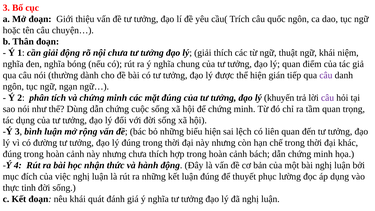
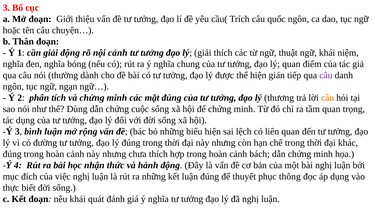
nội chưa: chưa -> cảnh
khuyến: khuyến -> thương
câu at (328, 98) colour: purple -> orange
lường: lường -> thông
tinh: tinh -> biết
